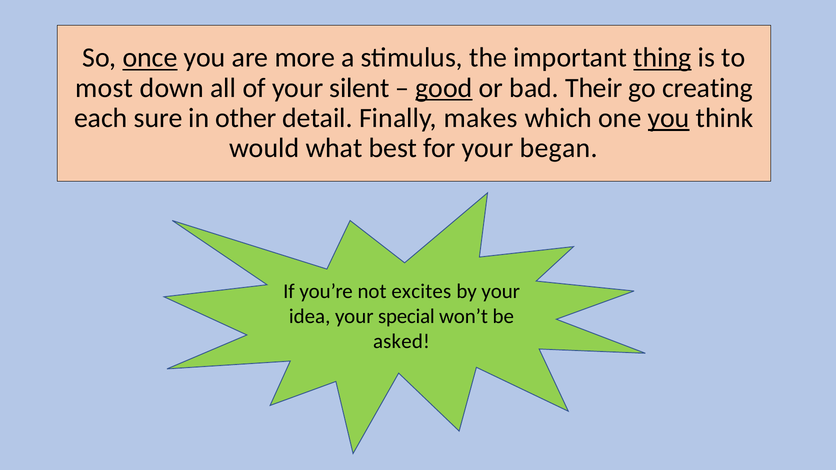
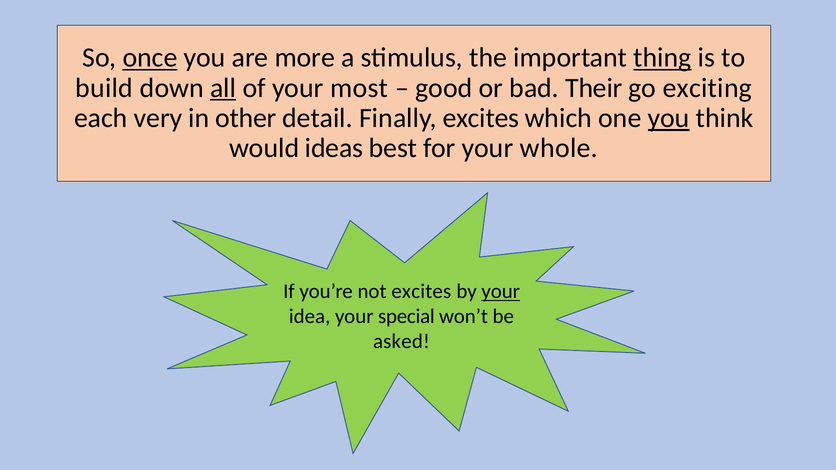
most: most -> build
all underline: none -> present
silent: silent -> most
good underline: present -> none
creating: creating -> exciting
sure: sure -> very
Finally makes: makes -> excites
what: what -> ideas
began: began -> whole
your at (501, 292) underline: none -> present
